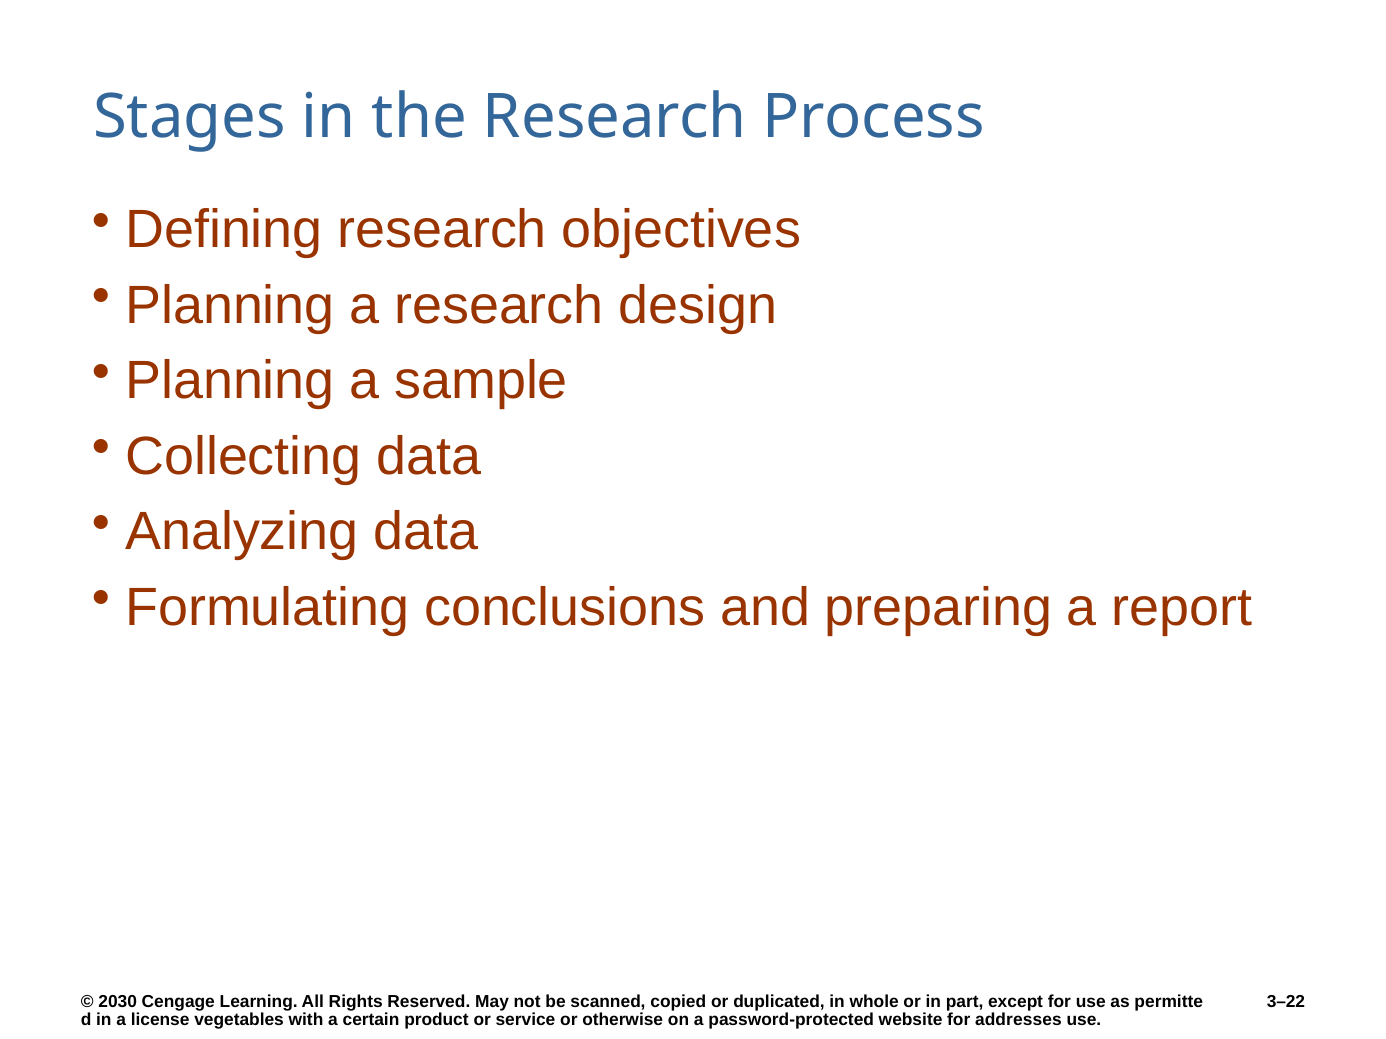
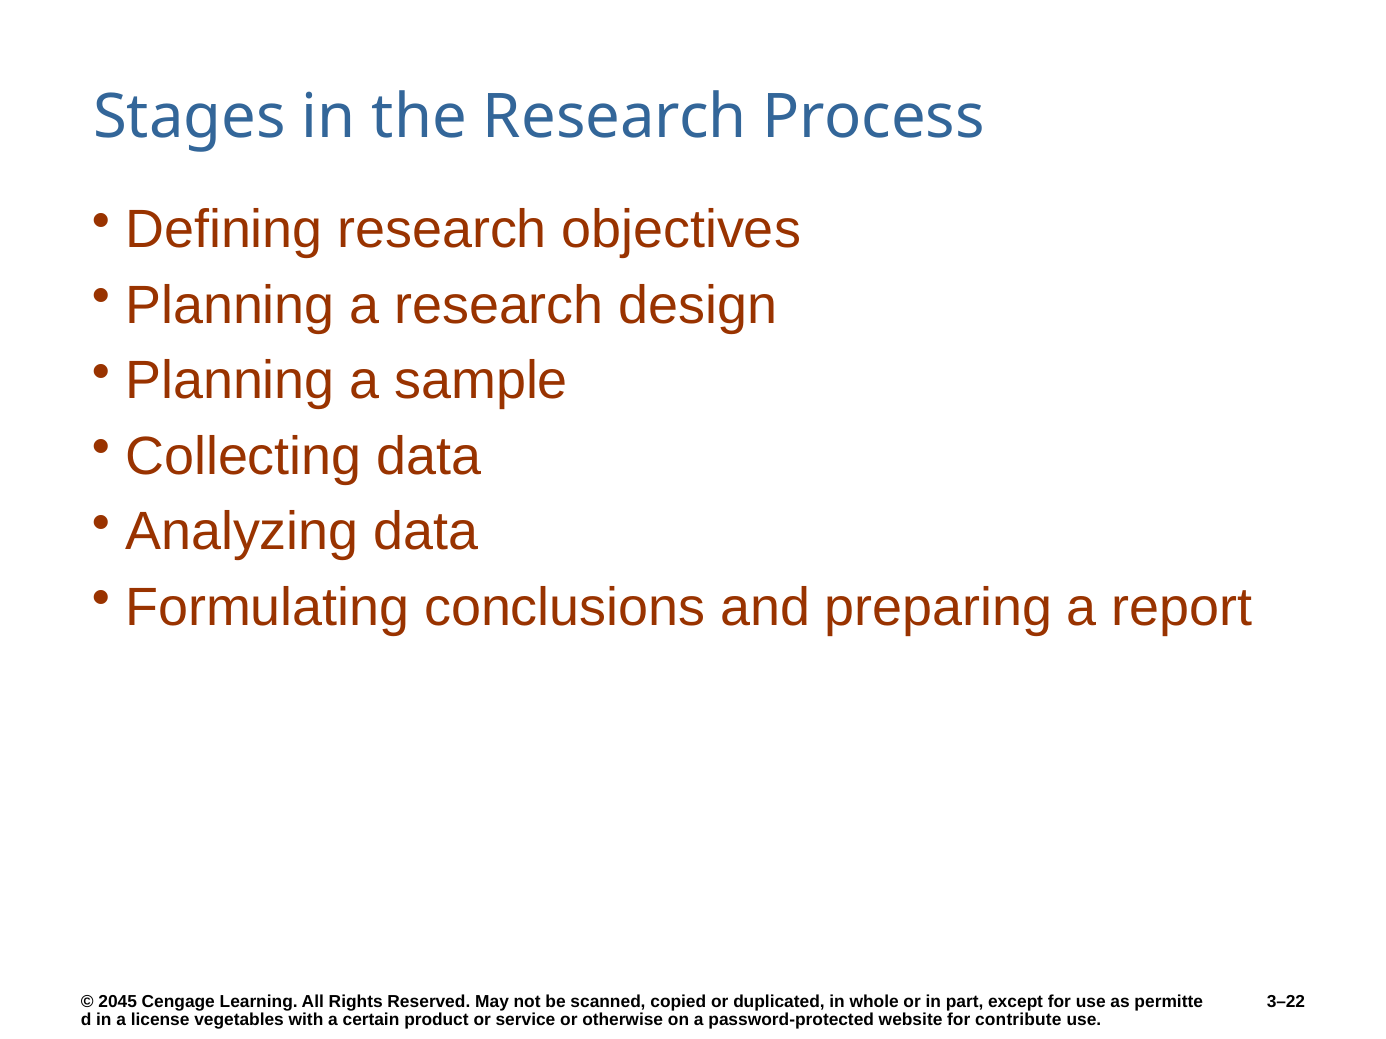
2030: 2030 -> 2045
addresses: addresses -> contribute
